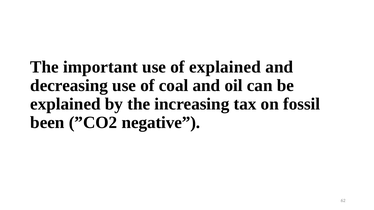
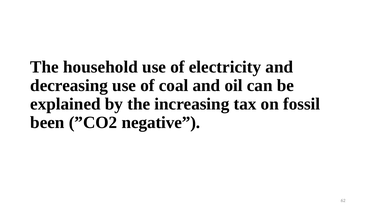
important: important -> household
of explained: explained -> electricity
